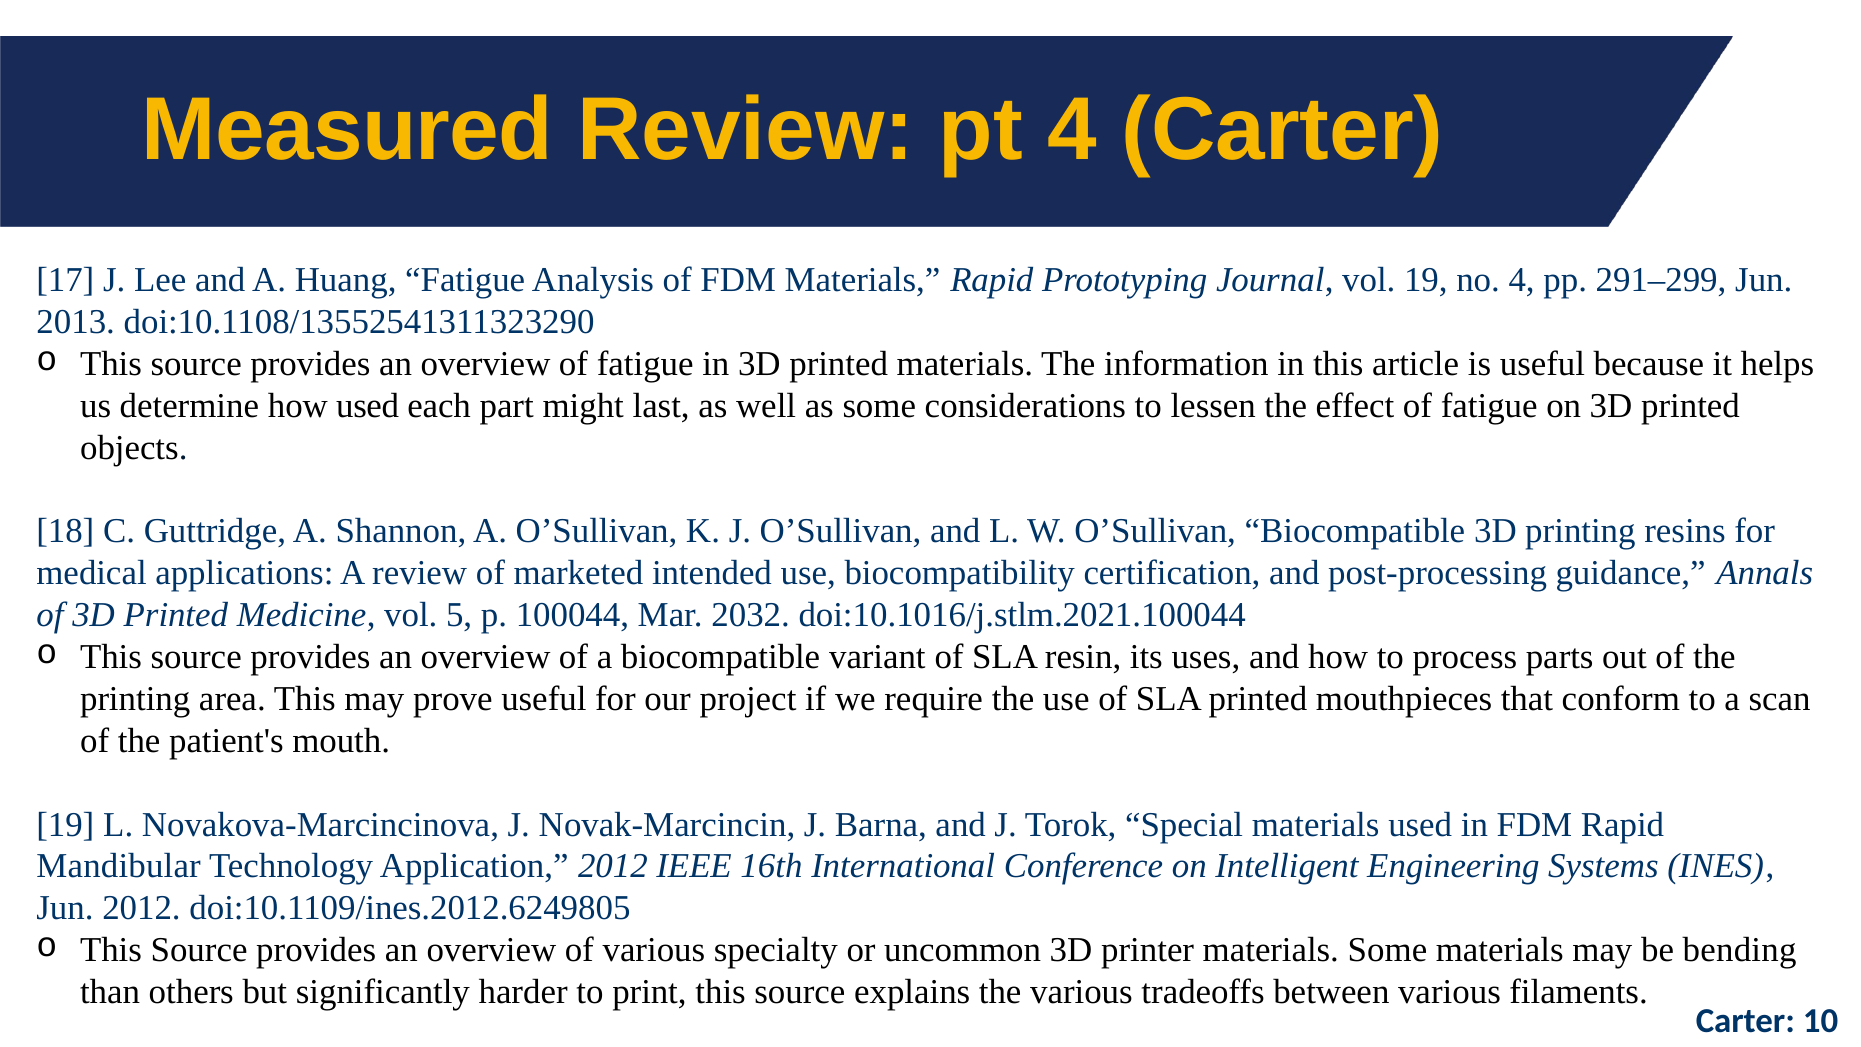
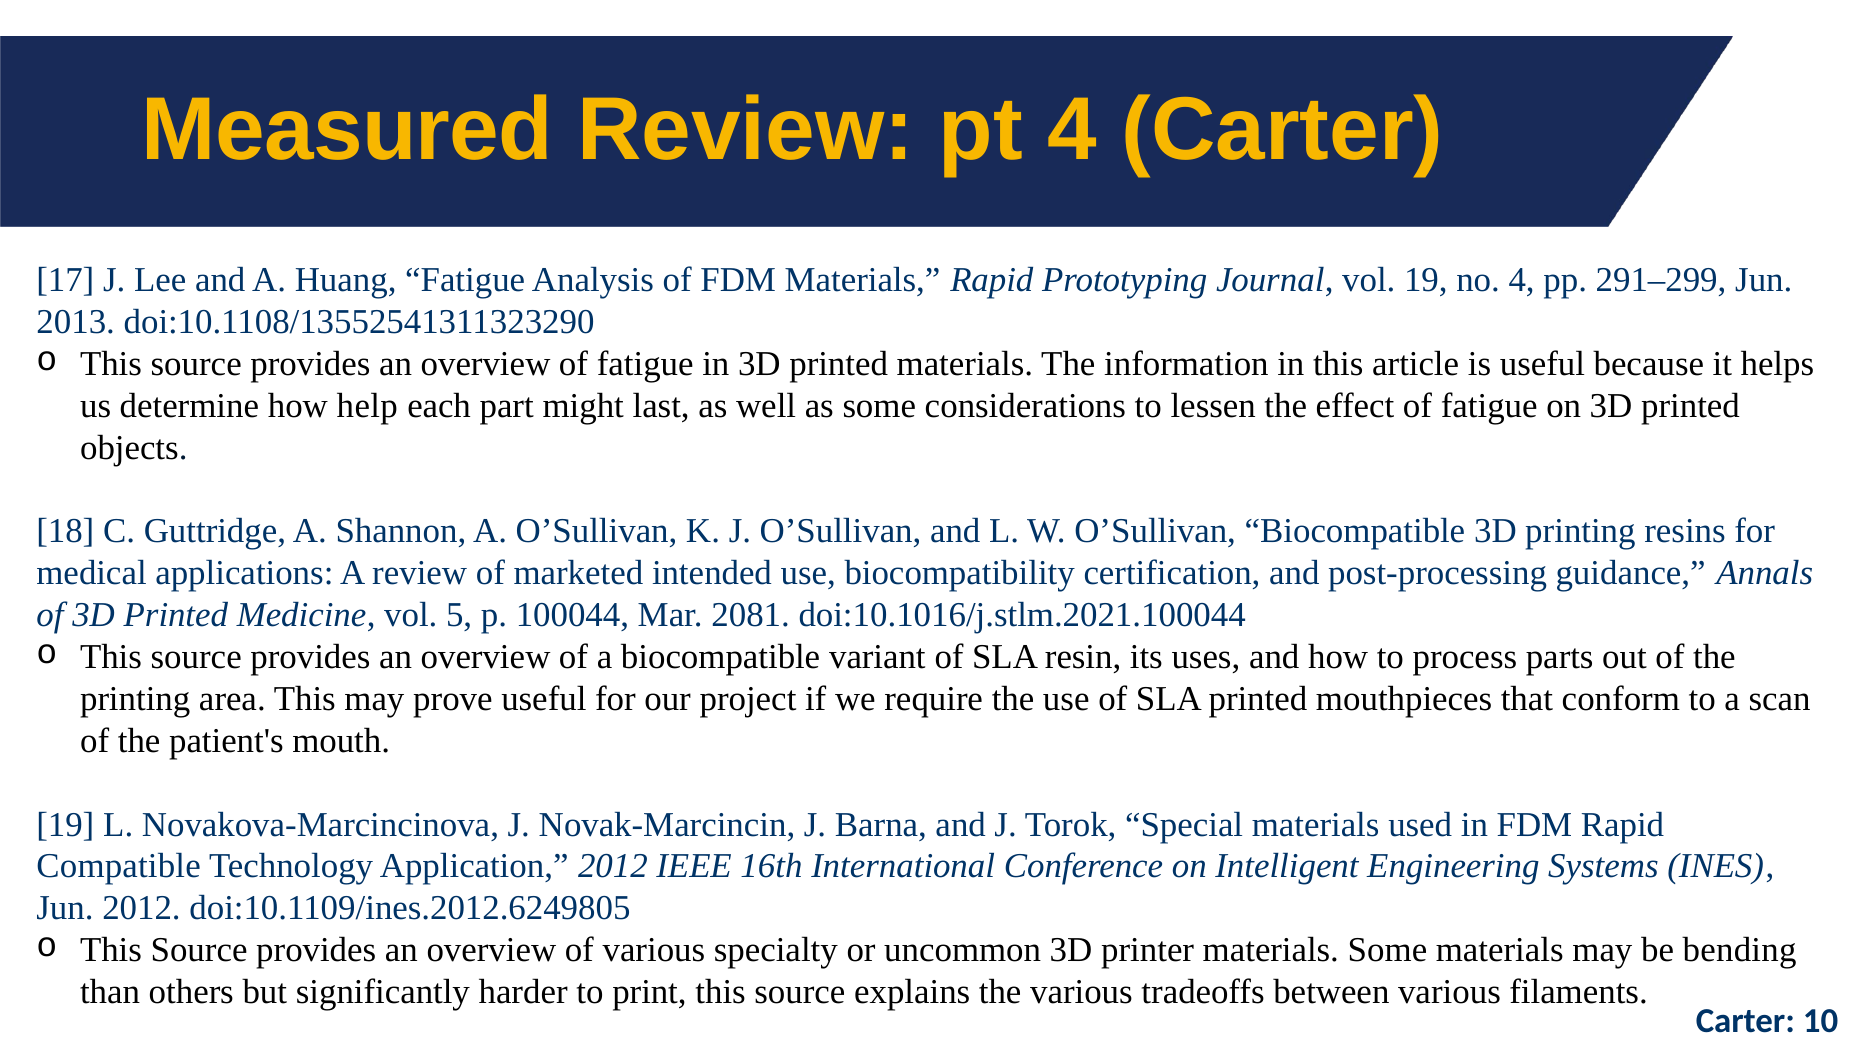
how used: used -> help
2032: 2032 -> 2081
Mandibular: Mandibular -> Compatible
